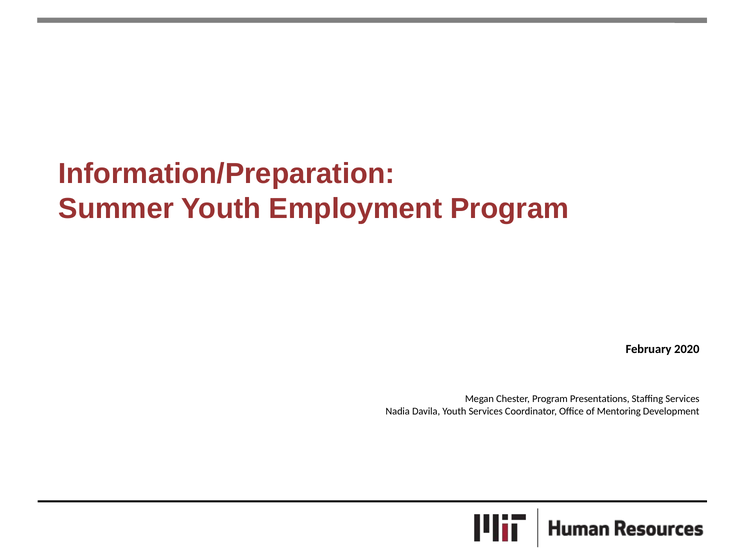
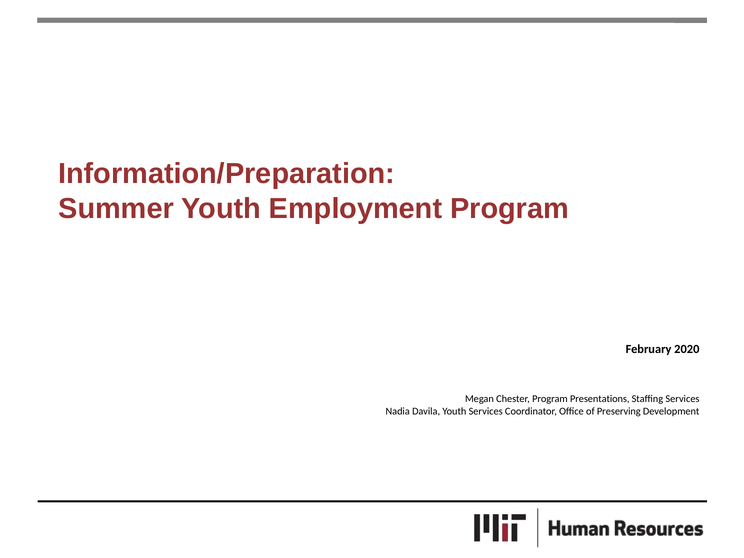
Mentoring: Mentoring -> Preserving
